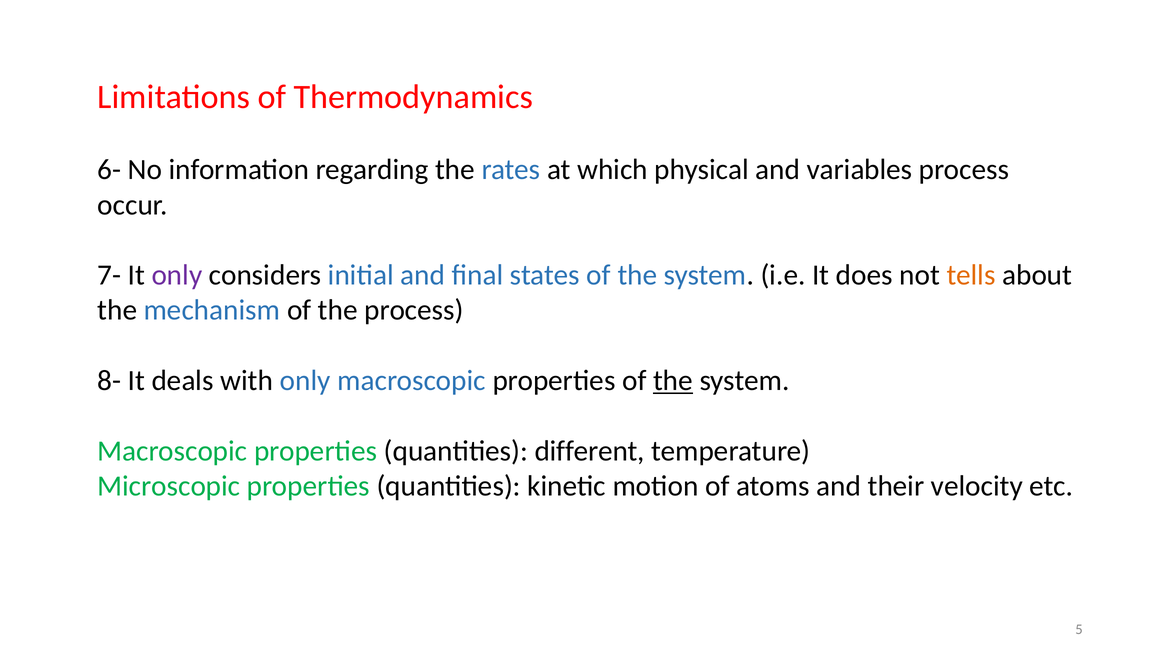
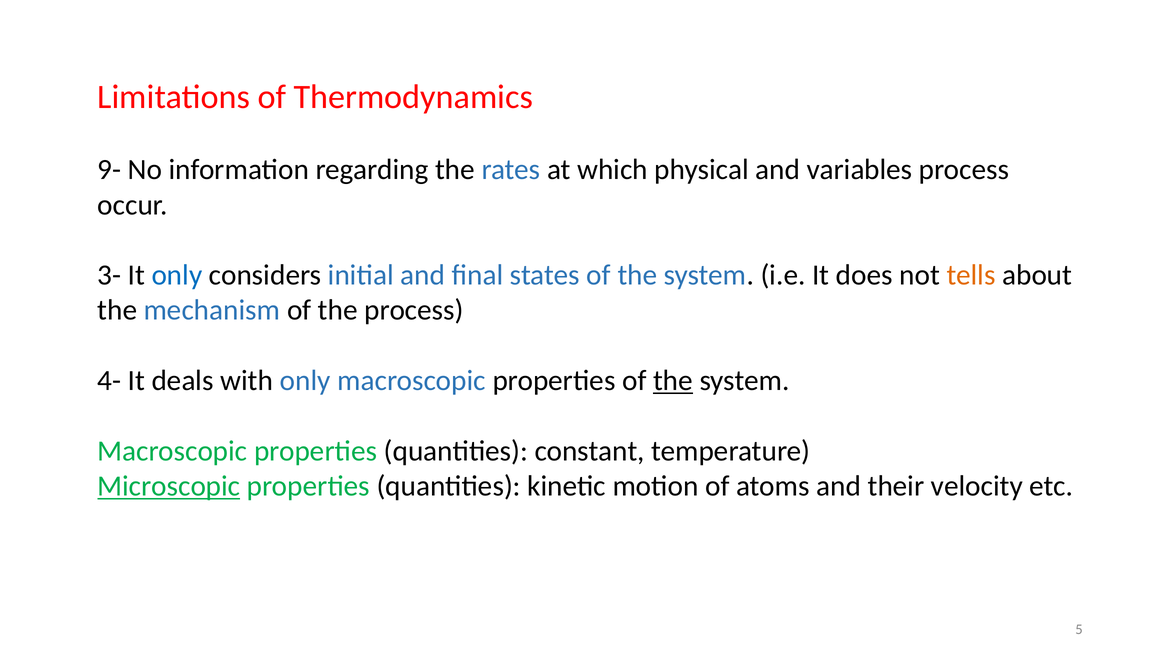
6-: 6- -> 9-
7-: 7- -> 3-
only at (177, 275) colour: purple -> blue
8-: 8- -> 4-
different: different -> constant
Microscopic underline: none -> present
